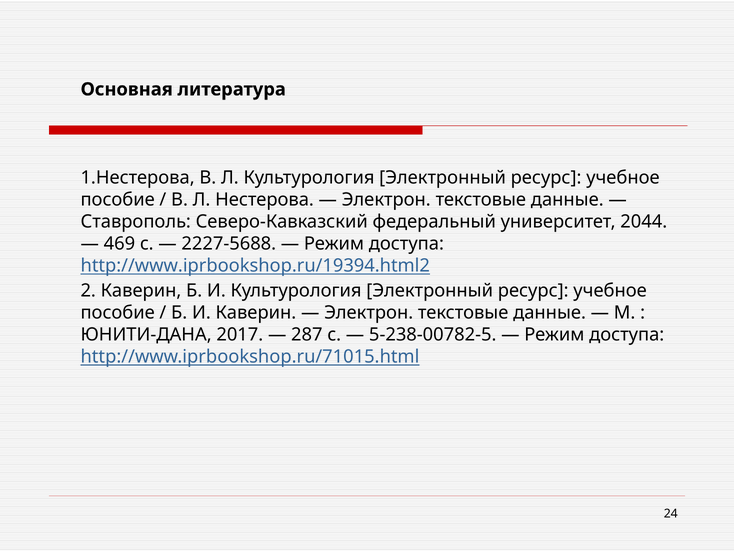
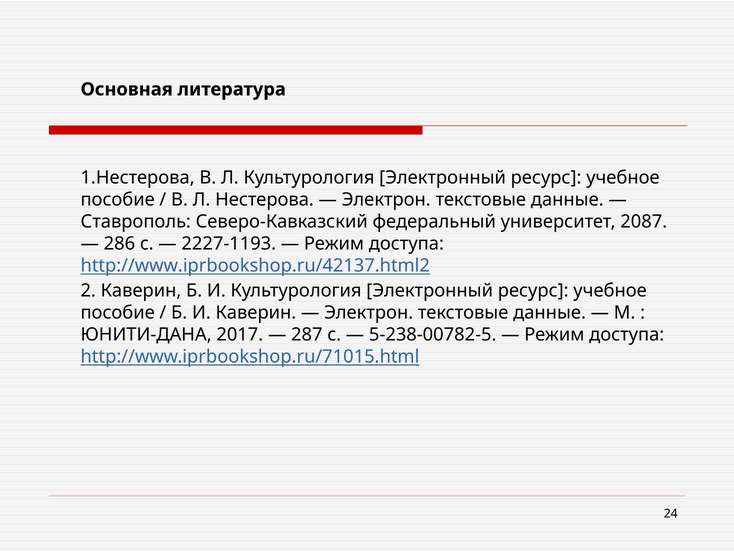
2044: 2044 -> 2087
469: 469 -> 286
2227-5688: 2227-5688 -> 2227-1193
http://www.iprbookshop.ru/19394.html2: http://www.iprbookshop.ru/19394.html2 -> http://www.iprbookshop.ru/42137.html2
